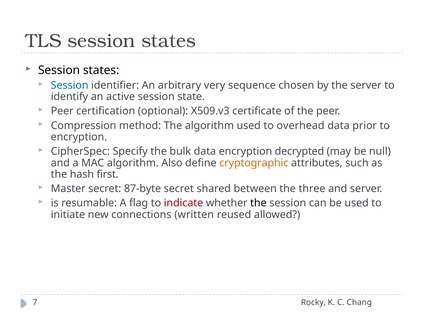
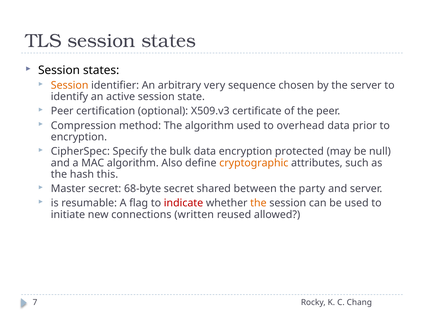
Session at (70, 85) colour: blue -> orange
decrypted: decrypted -> protected
first: first -> this
87-byte: 87-byte -> 68-byte
three: three -> party
the at (258, 203) colour: black -> orange
